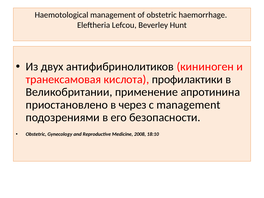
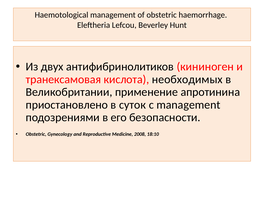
профилактики: профилактики -> необходимых
через: через -> суток
